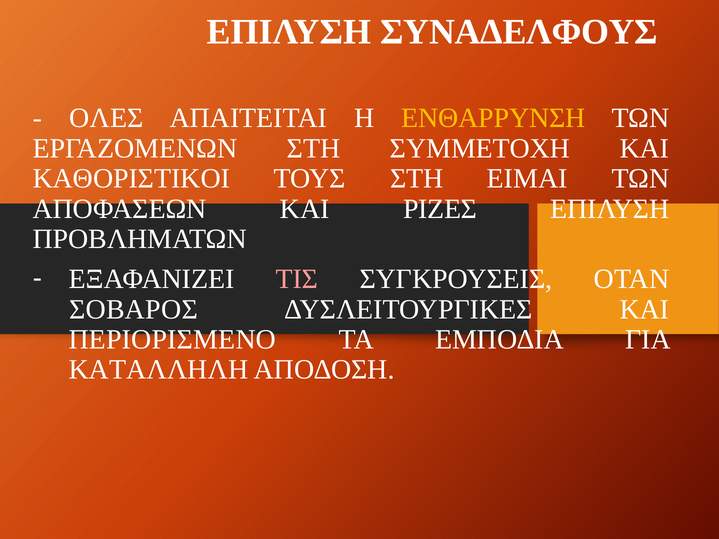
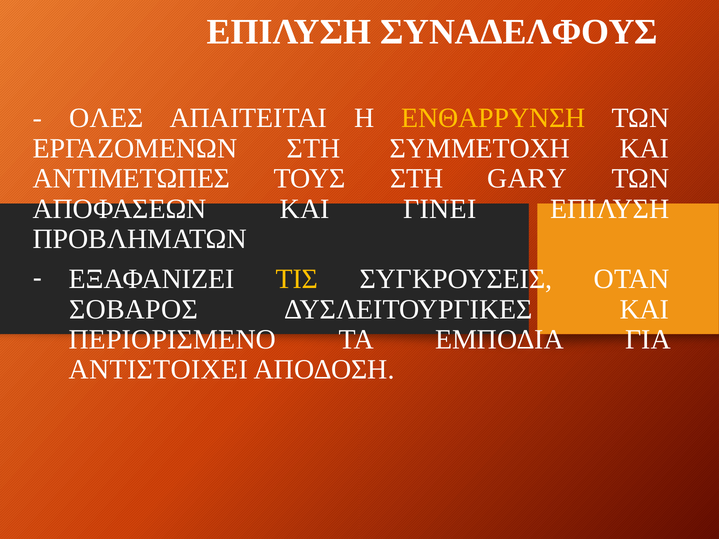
ΚΑΘΟΡΙΣΤΙΚΟΙ: ΚΑΘΟΡΙΣΤΙΚΟΙ -> ΑΝΤΙΜΕΤΩΠΕΣ
ΕΙΜΑΙ: ΕΙΜΑΙ -> GARY
ΡΙΖΕΣ: ΡΙΖΕΣ -> ΓΙΝΕΙ
ΤΙΣ colour: pink -> yellow
ΚΑΤΑΛΛΗΛΗ: ΚΑΤΑΛΛΗΛΗ -> ΑΝΤΙΣΤΟΙΧΕΙ
